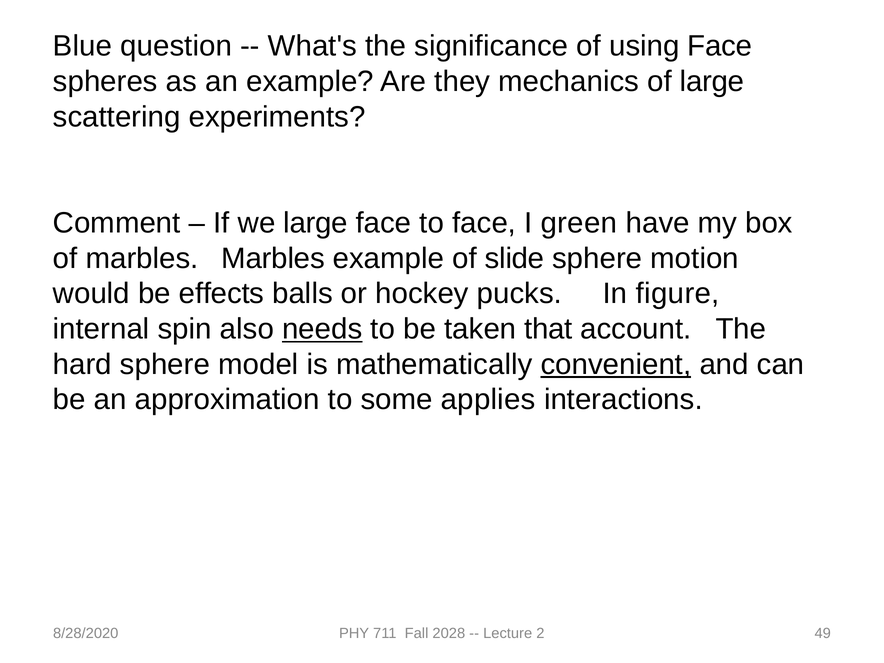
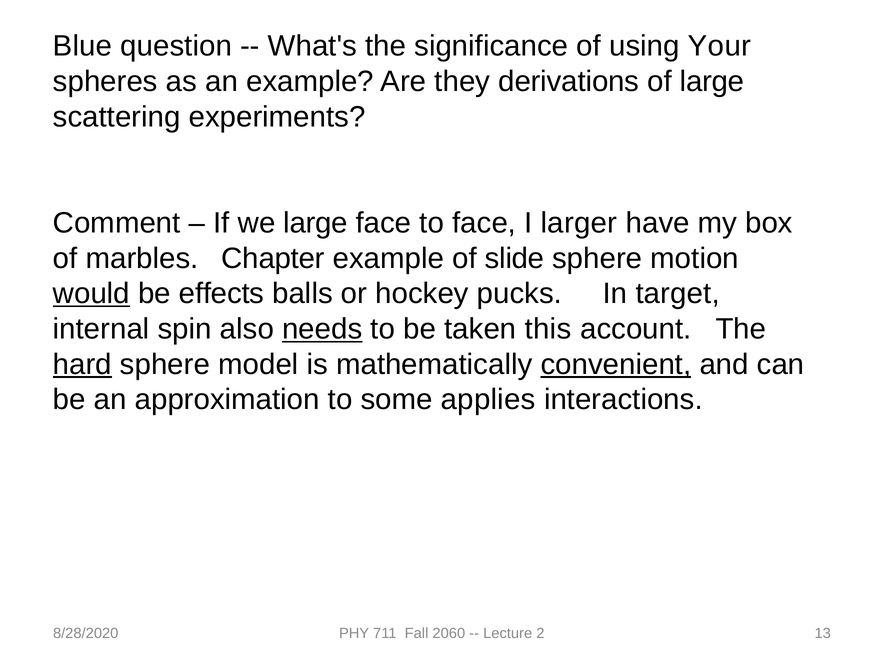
using Face: Face -> Your
mechanics: mechanics -> derivations
green: green -> larger
marbles Marbles: Marbles -> Chapter
would underline: none -> present
figure: figure -> target
that: that -> this
hard underline: none -> present
2028: 2028 -> 2060
49: 49 -> 13
